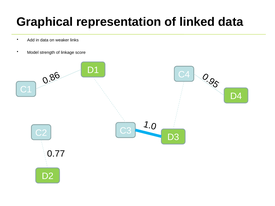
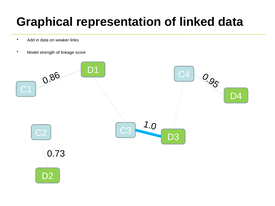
0.77: 0.77 -> 0.73
